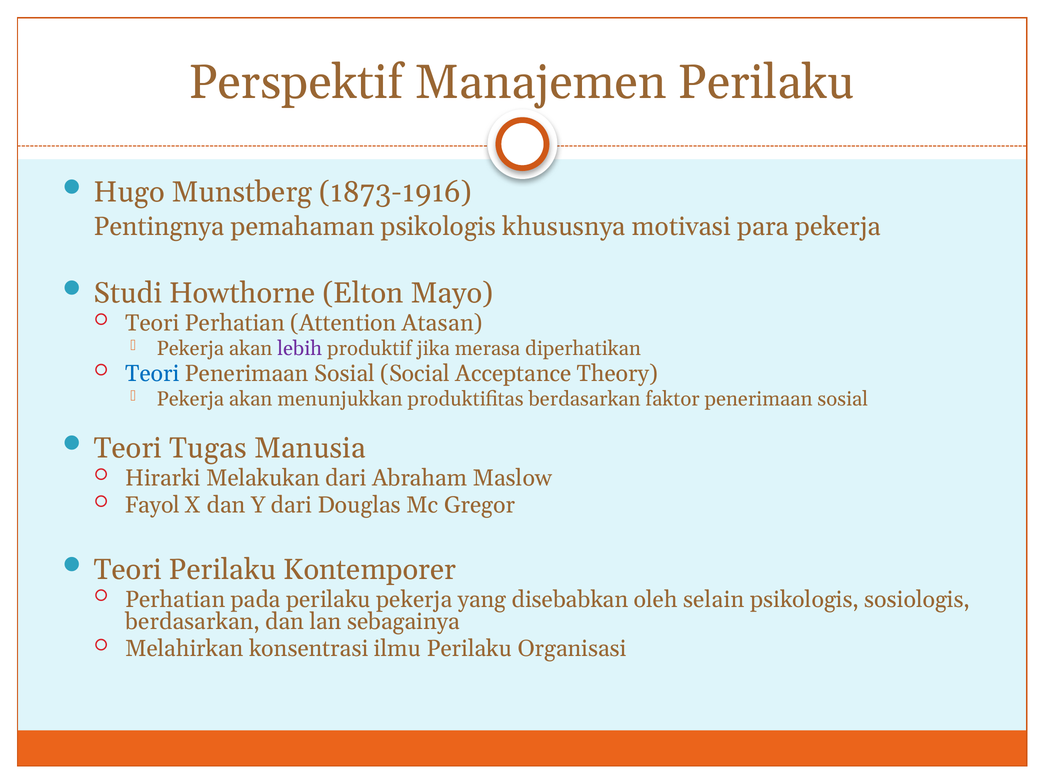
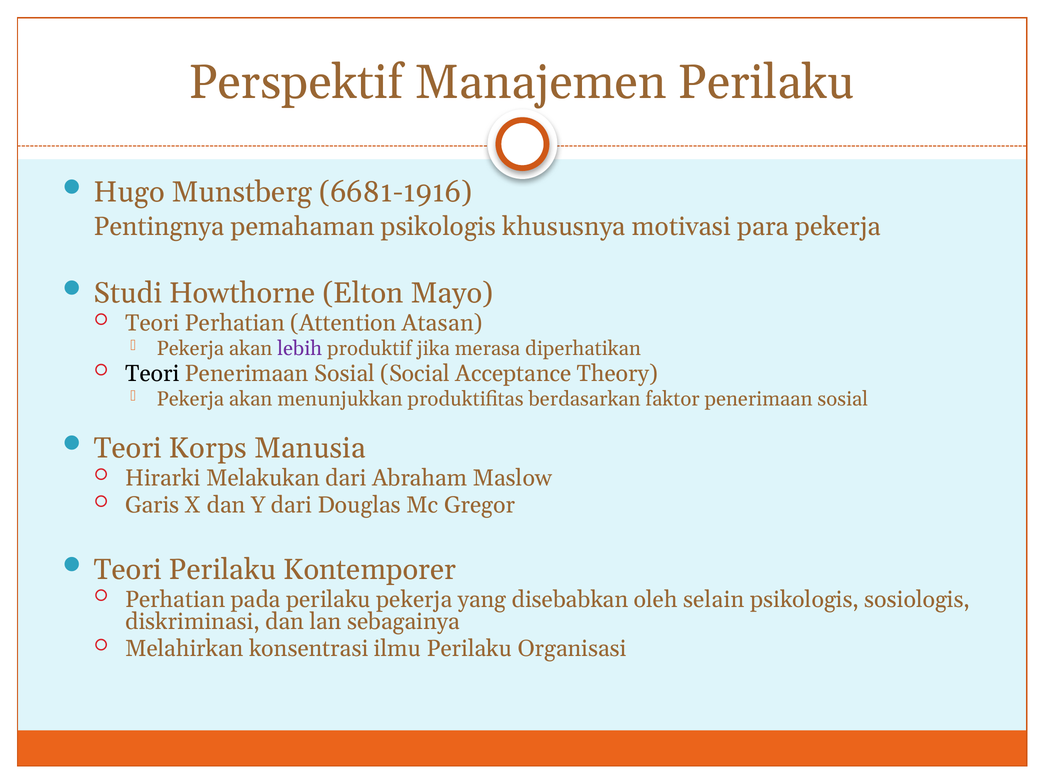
1873-1916: 1873-1916 -> 6681-1916
Teori at (152, 374) colour: blue -> black
Tugas: Tugas -> Korps
Fayol: Fayol -> Garis
berdasarkan at (193, 622): berdasarkan -> diskriminasi
